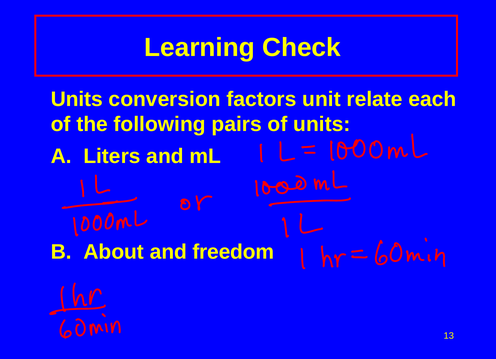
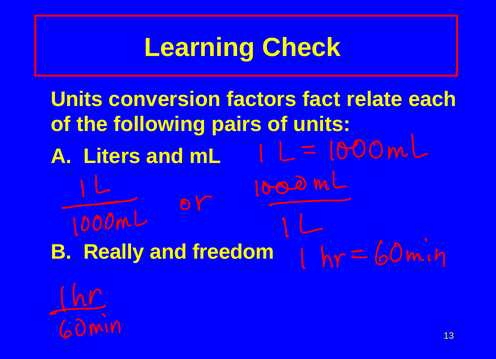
unit: unit -> fact
About: About -> Really
